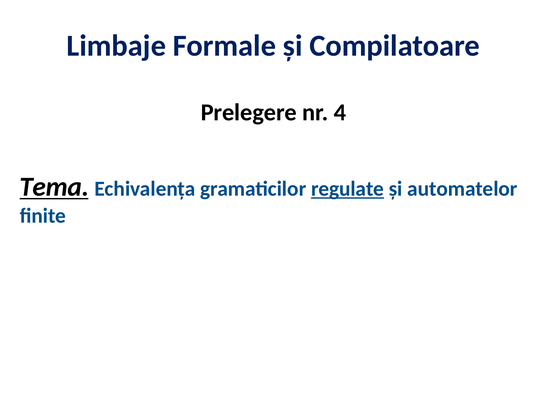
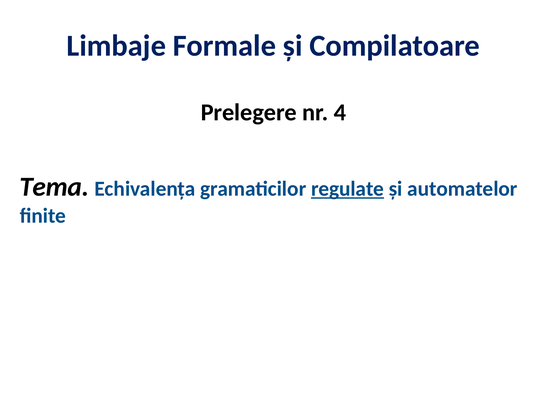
Tema underline: present -> none
